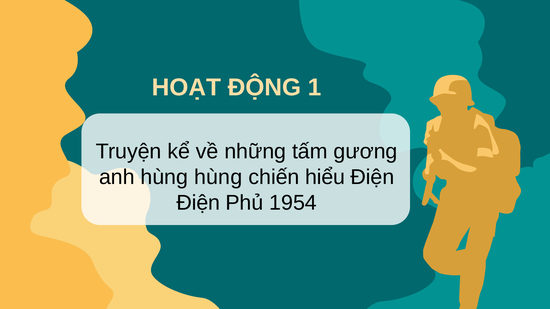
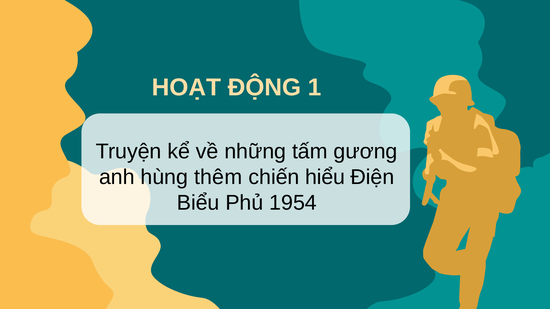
hùng hùng: hùng -> thêm
Điện at (198, 203): Điện -> Biểu
